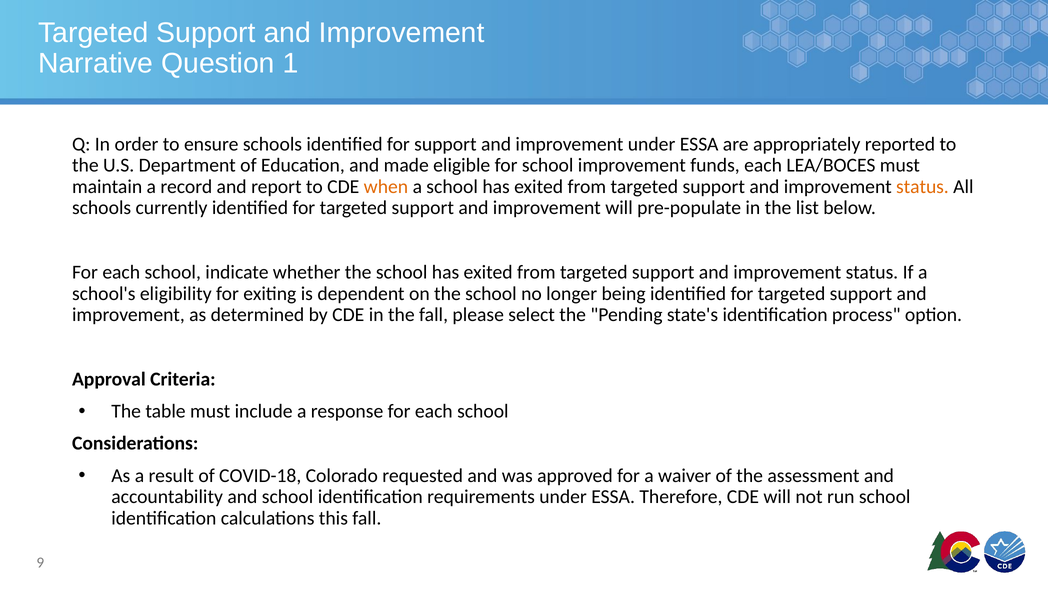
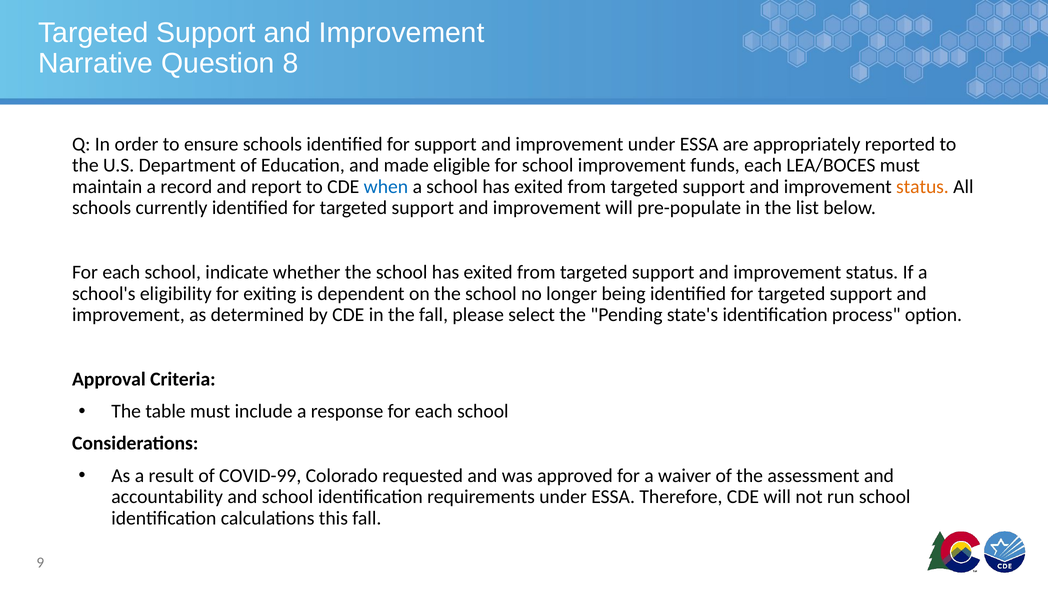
1: 1 -> 8
when colour: orange -> blue
COVID-18: COVID-18 -> COVID-99
